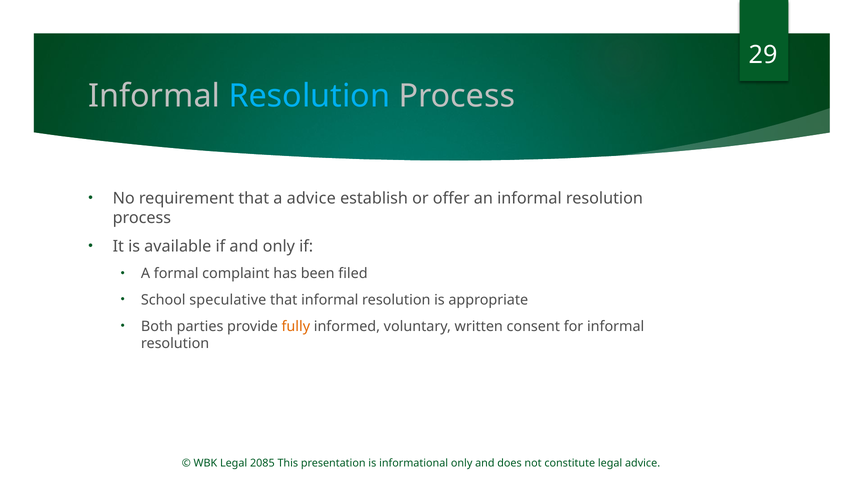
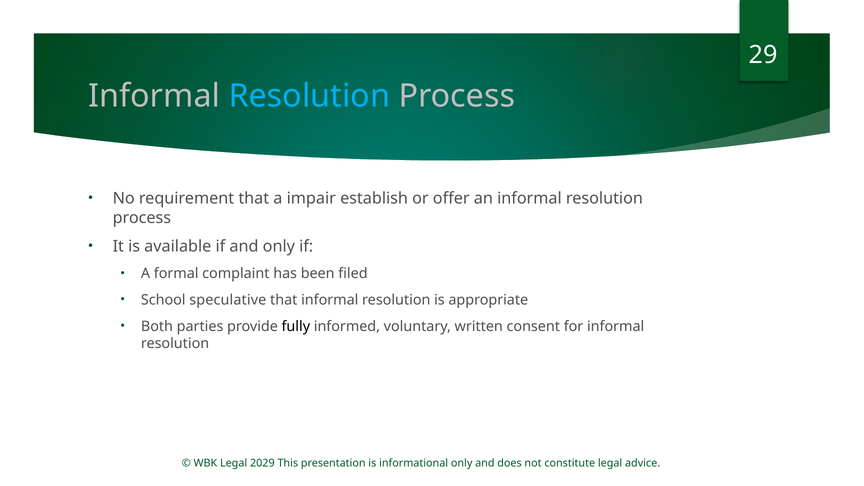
a advice: advice -> impair
fully colour: orange -> black
2085: 2085 -> 2029
